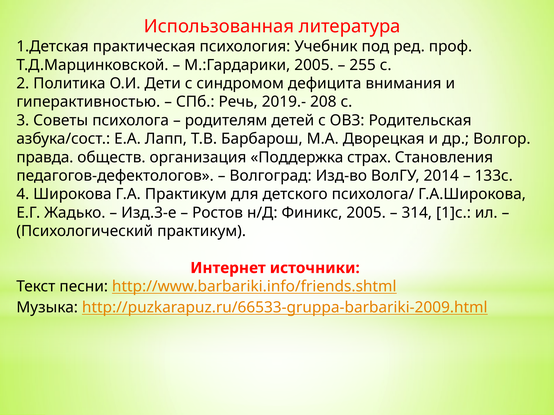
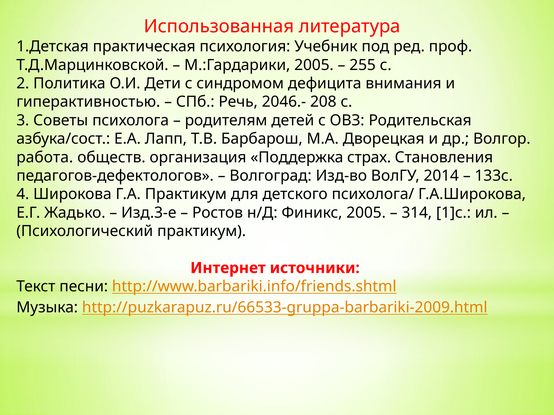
2019.-: 2019.- -> 2046.-
правда: правда -> работа
